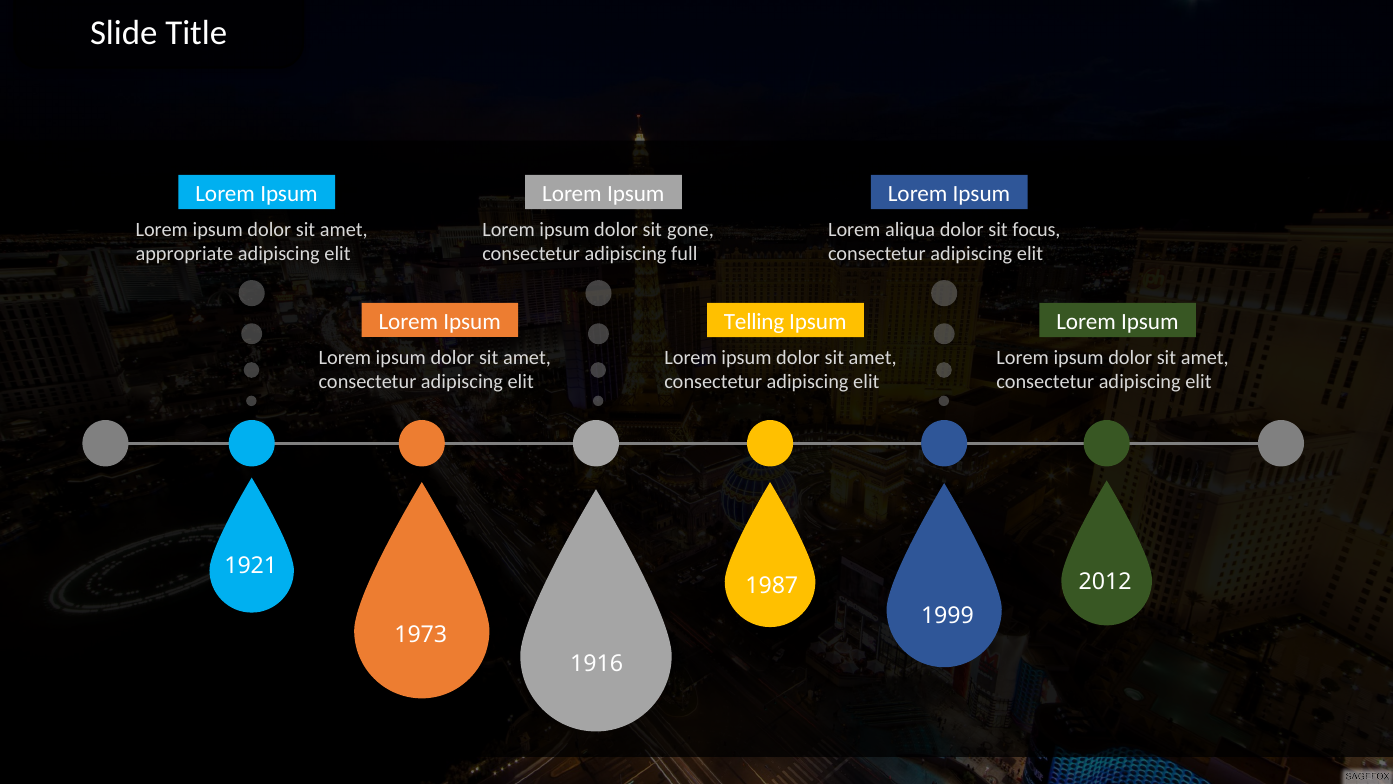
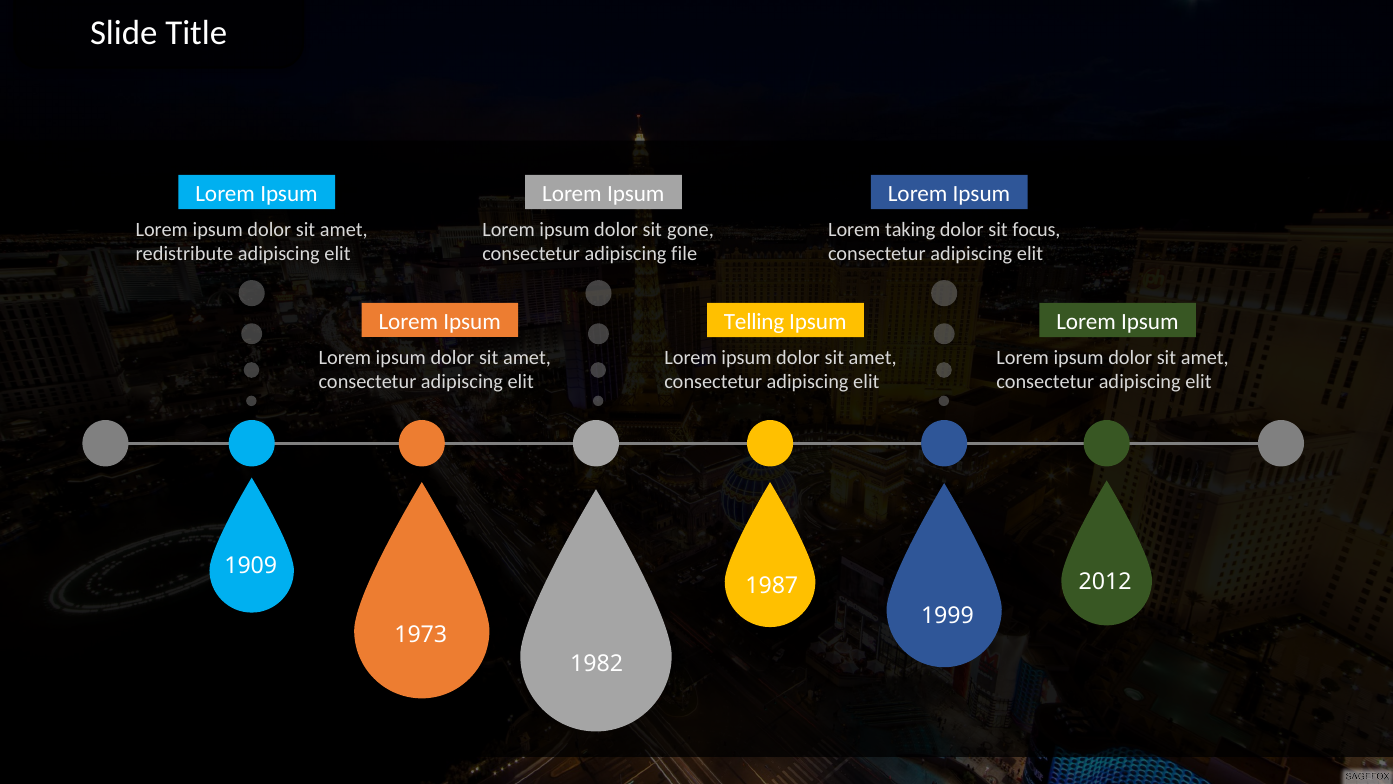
aliqua: aliqua -> taking
appropriate: appropriate -> redistribute
full: full -> file
1921: 1921 -> 1909
1916: 1916 -> 1982
